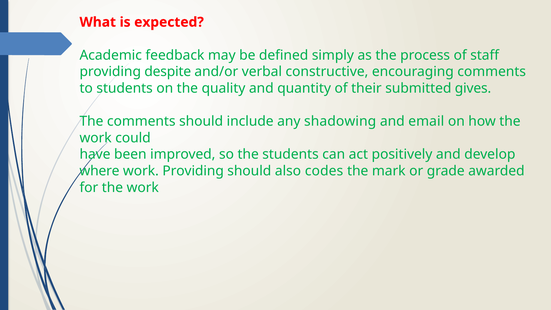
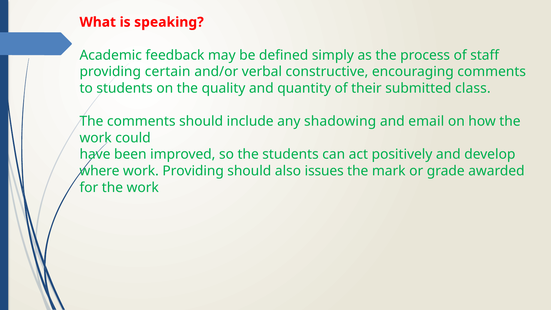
expected: expected -> speaking
despite: despite -> certain
gives: gives -> class
codes: codes -> issues
